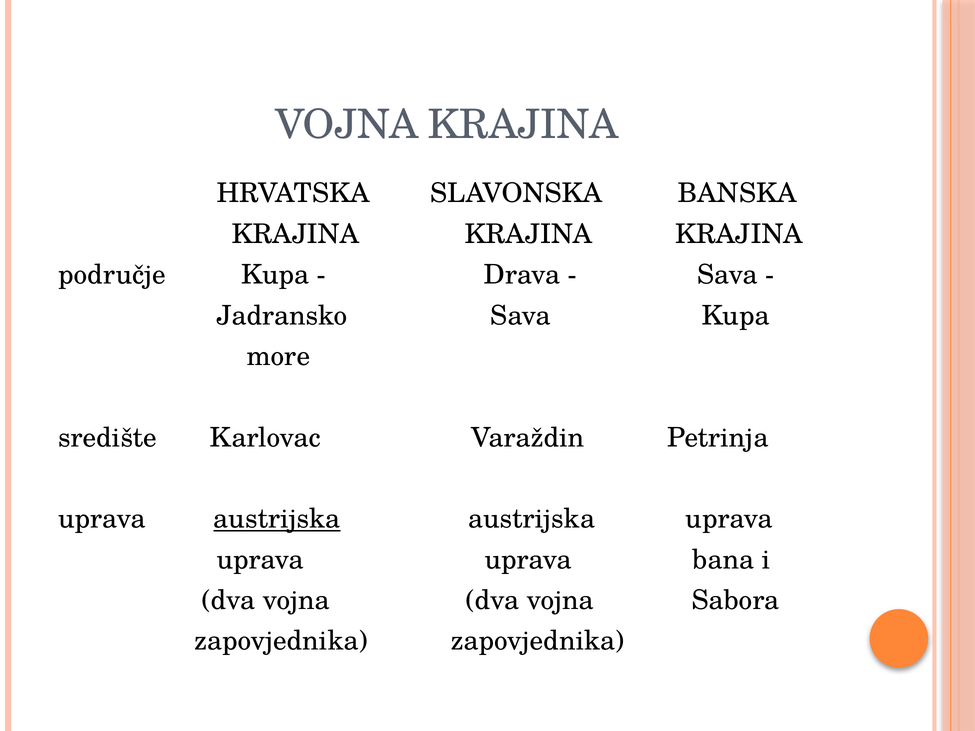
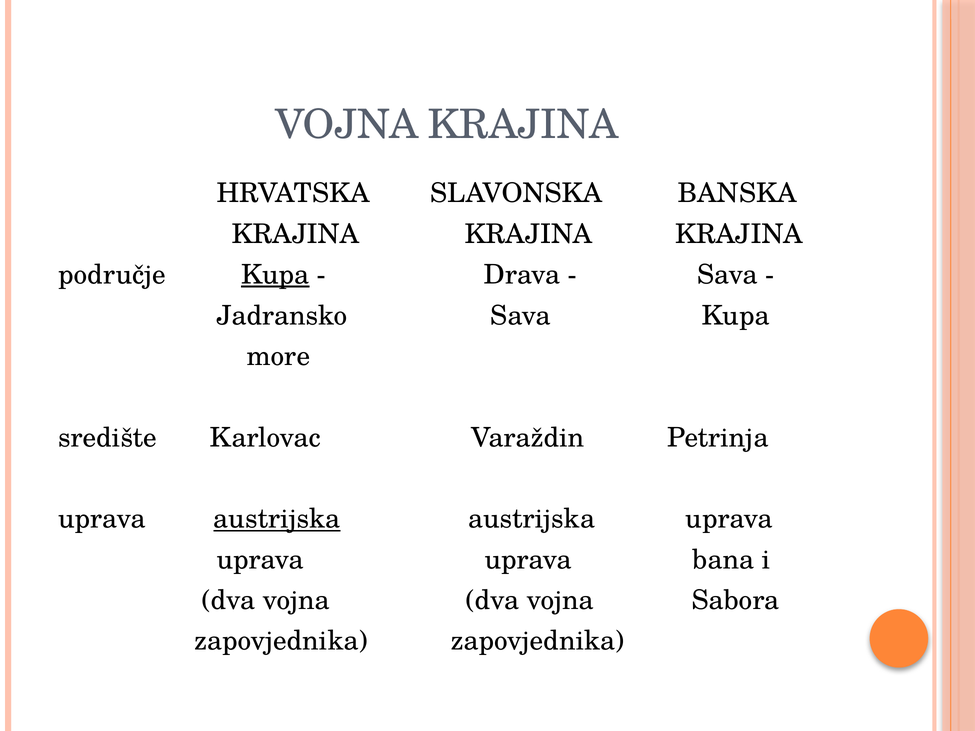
Kupa at (275, 275) underline: none -> present
